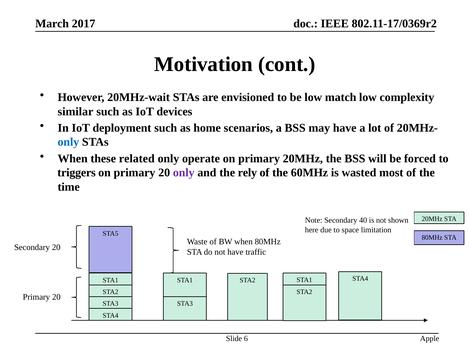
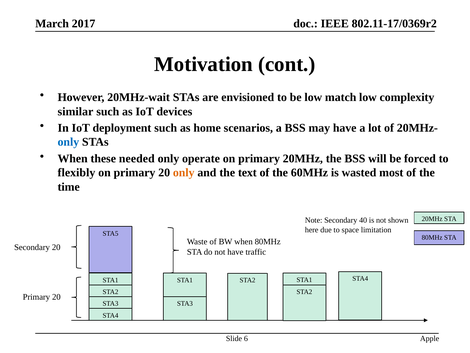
related: related -> needed
triggers: triggers -> flexibly
only at (184, 172) colour: purple -> orange
rely: rely -> text
